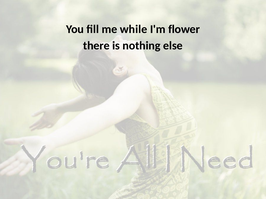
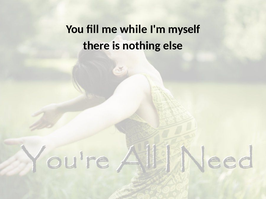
flower: flower -> myself
